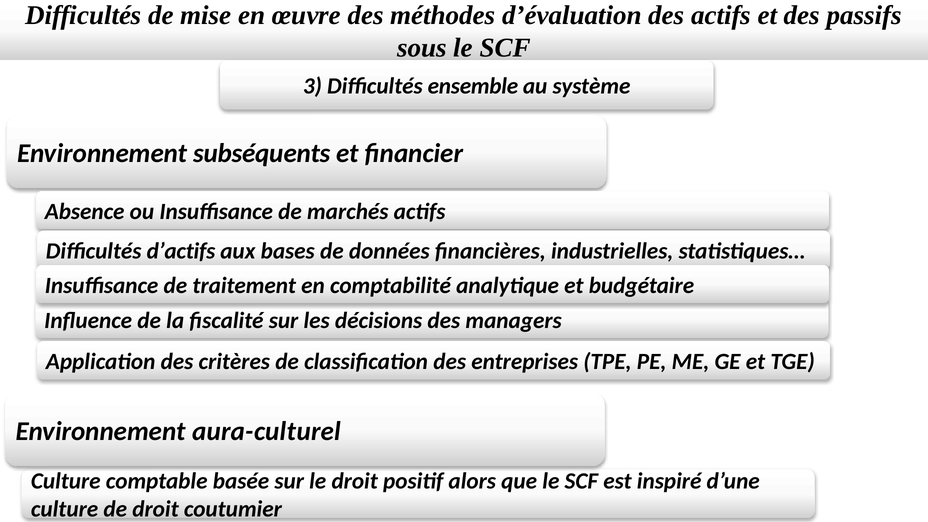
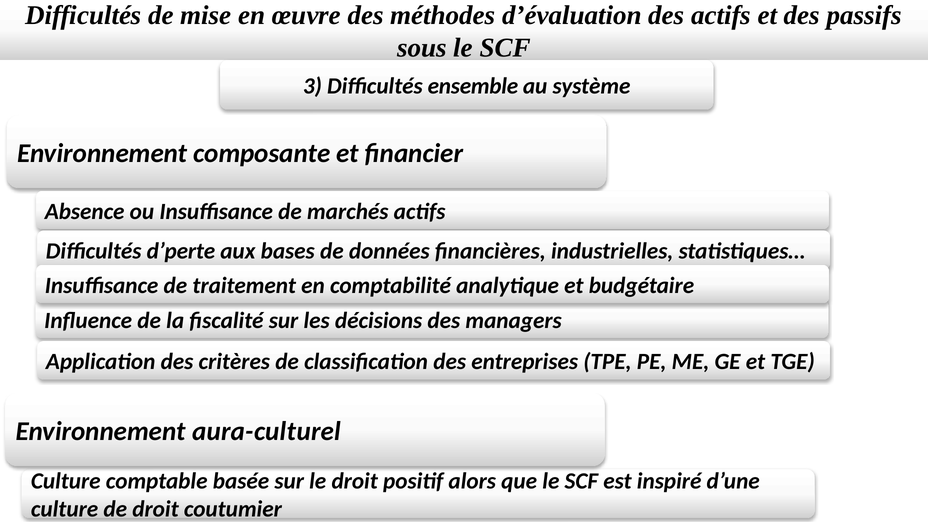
subséquents: subséquents -> composante
d’actifs: d’actifs -> d’perte
